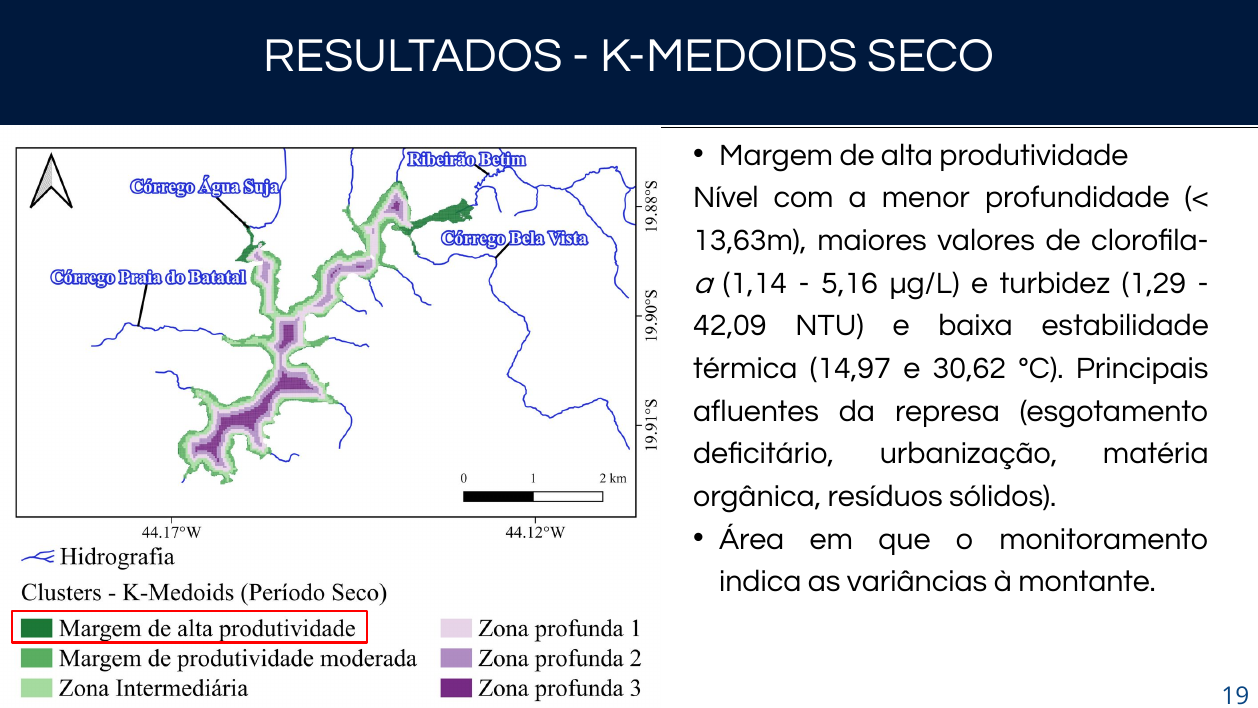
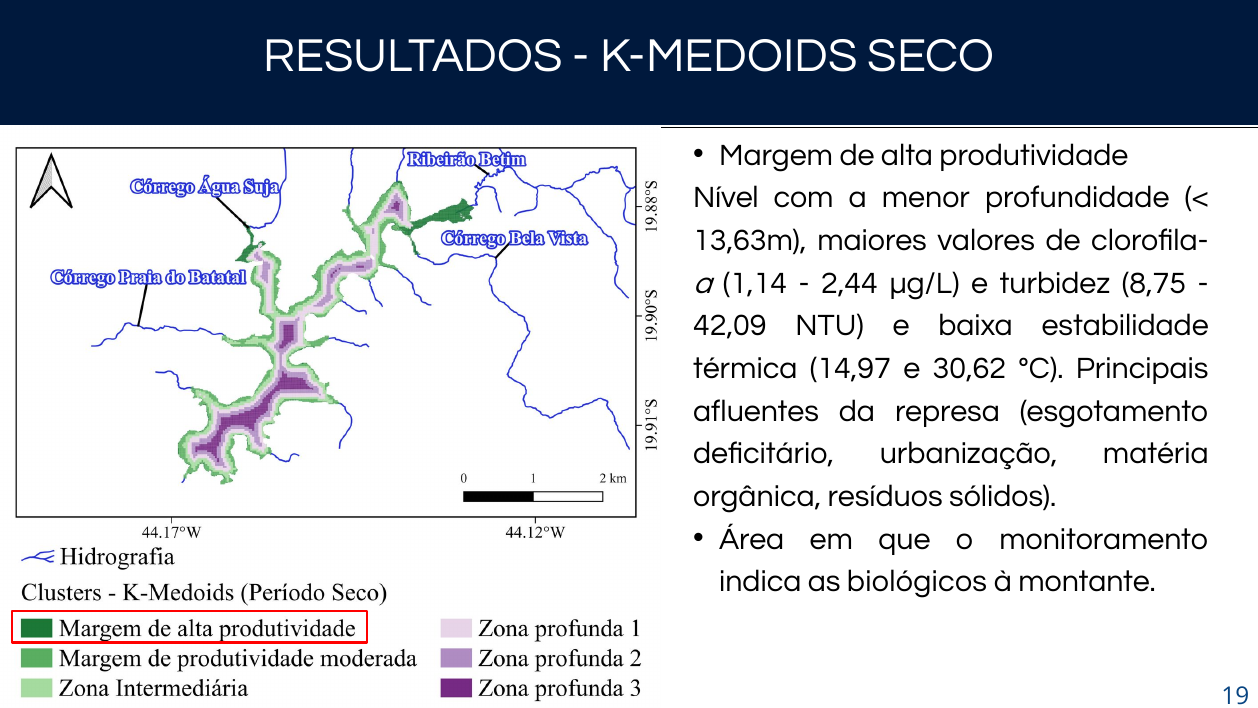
5,16: 5,16 -> 2,44
1,29: 1,29 -> 8,75
variâncias: variâncias -> biológicos
